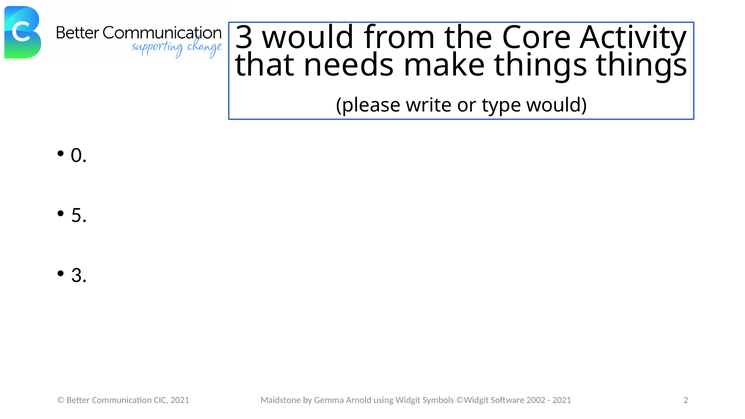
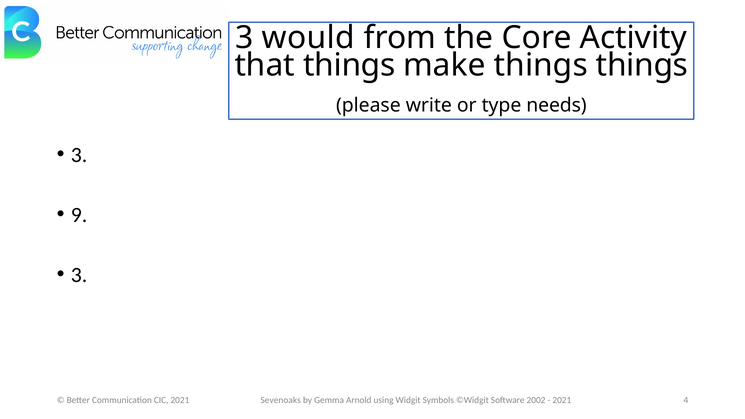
that needs: needs -> things
type would: would -> needs
0 at (79, 155): 0 -> 3
5: 5 -> 9
Maidstone: Maidstone -> Sevenoaks
2: 2 -> 4
